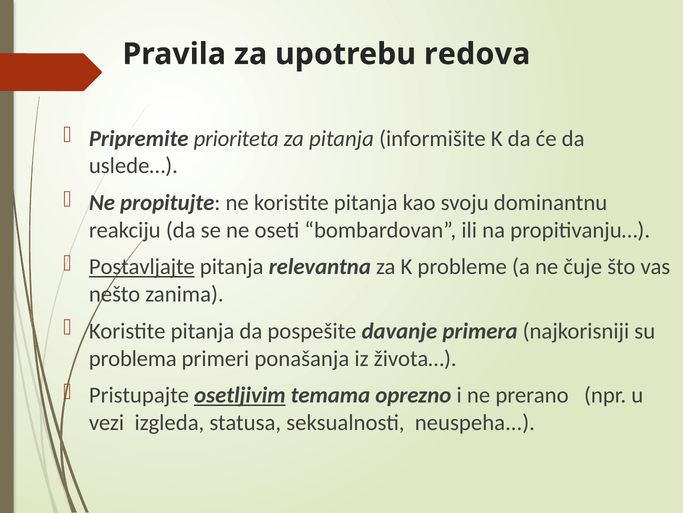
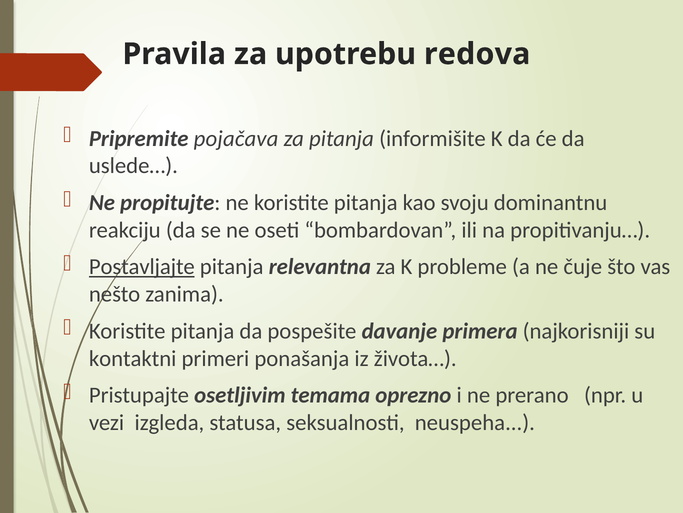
prioriteta: prioriteta -> pojačava
problema: problema -> kontaktni
osetljivim underline: present -> none
